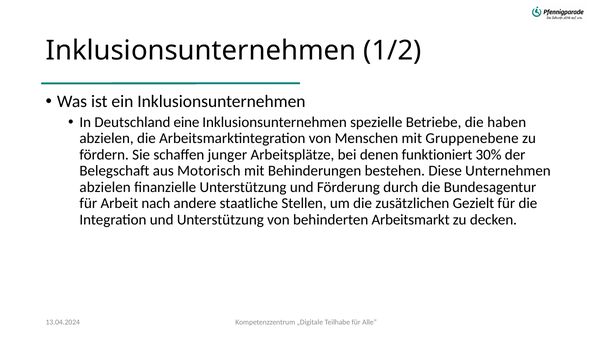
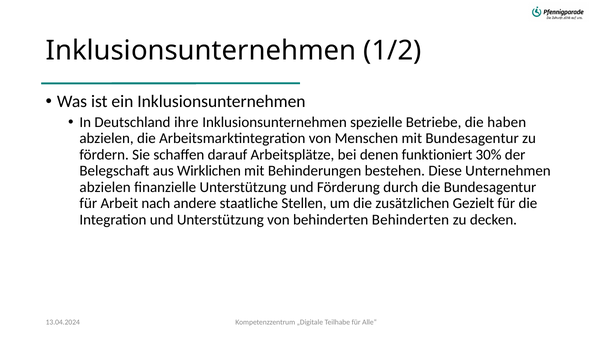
eine: eine -> ihre
mit Gruppenebene: Gruppenebene -> Bundesagentur
junger: junger -> darauf
Motorisch: Motorisch -> Wirklichen
behinderten Arbeitsmarkt: Arbeitsmarkt -> Behinderten
